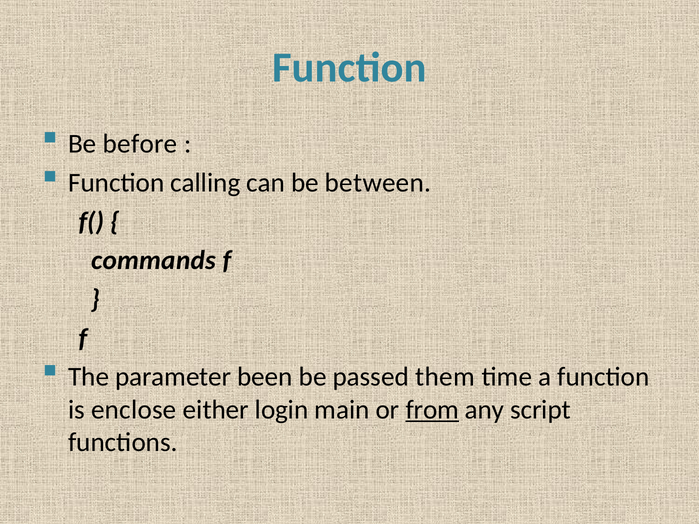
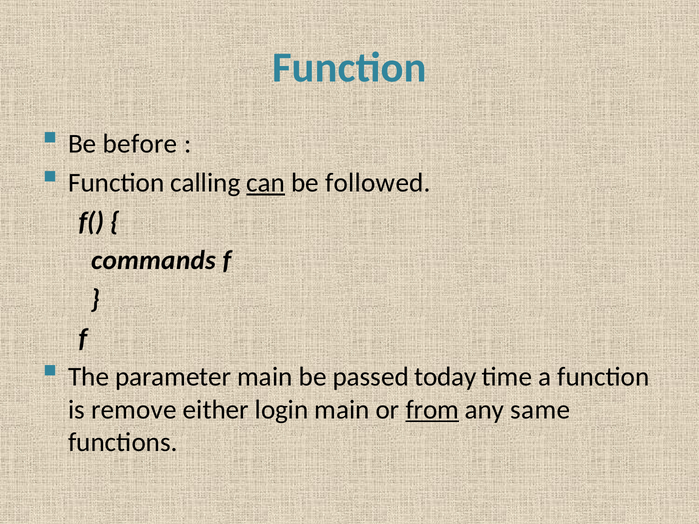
can underline: none -> present
between: between -> followed
parameter been: been -> main
them: them -> today
enclose: enclose -> remove
script: script -> same
